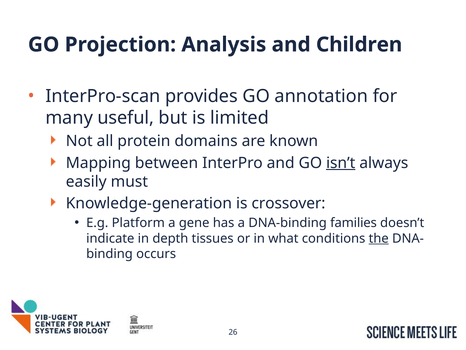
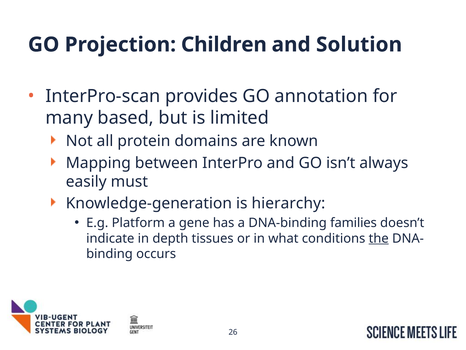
Analysis: Analysis -> Children
Children: Children -> Solution
useful: useful -> based
isn’t underline: present -> none
crossover: crossover -> hierarchy
